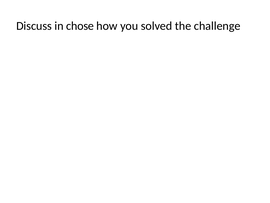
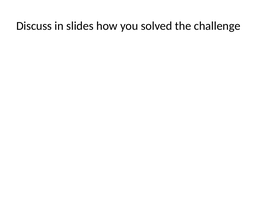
chose: chose -> slides
